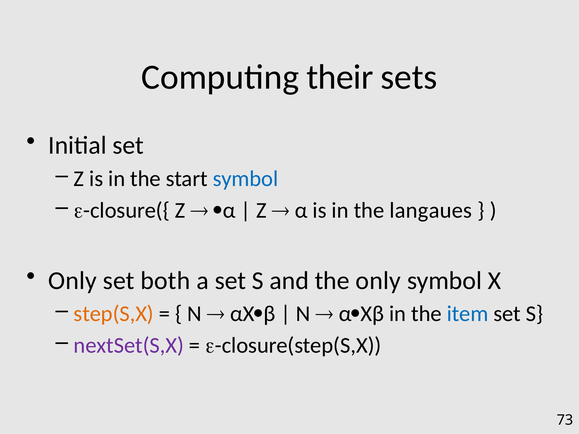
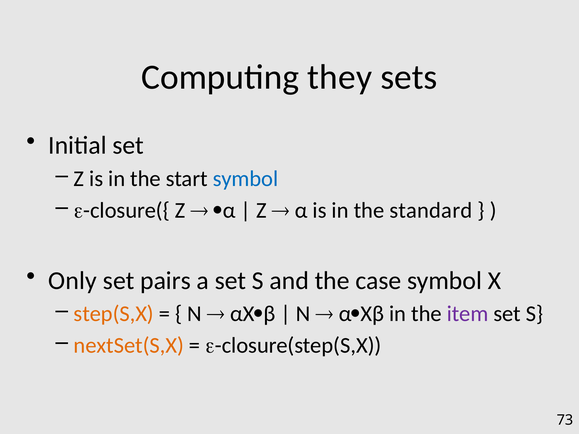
their: their -> they
langaues: langaues -> standard
both: both -> pairs
the only: only -> case
item colour: blue -> purple
nextSet(S,X colour: purple -> orange
